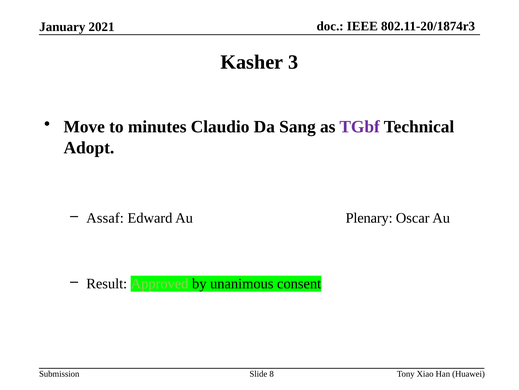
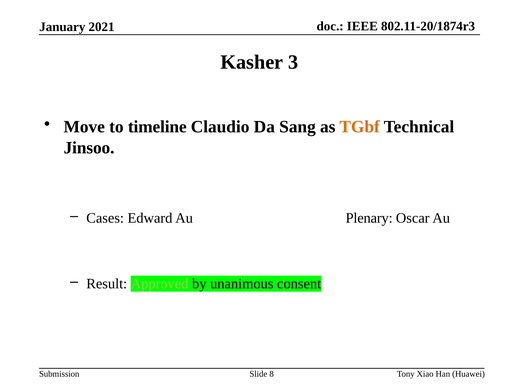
minutes: minutes -> timeline
TGbf colour: purple -> orange
Adopt: Adopt -> Jinsoo
Assaf: Assaf -> Cases
